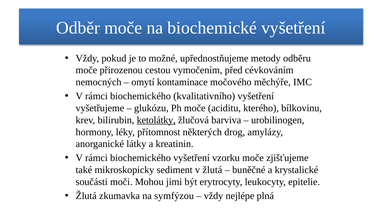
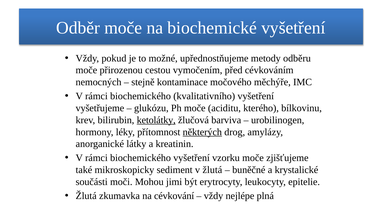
omytí: omytí -> stejně
některých underline: none -> present
symfýzou: symfýzou -> cévkování
